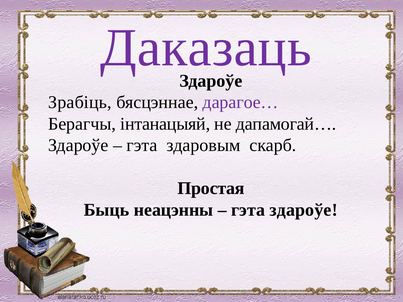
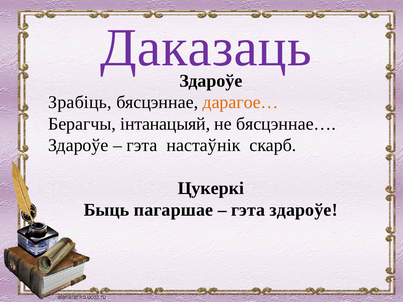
дарагое… colour: purple -> orange
дапамогай…: дапамогай… -> бясцэннае…
здаровым: здаровым -> настаўнік
Простая: Простая -> Цукеркі
неацэнны: неацэнны -> пагаршае
